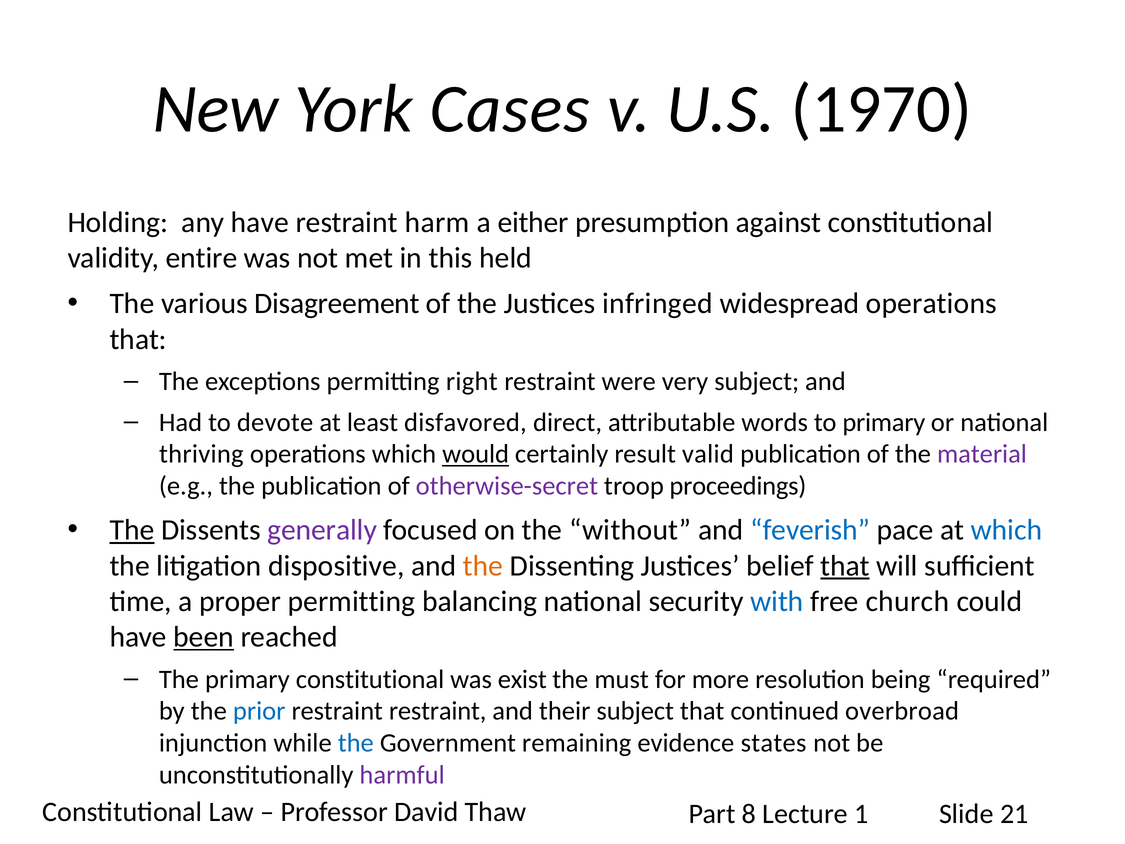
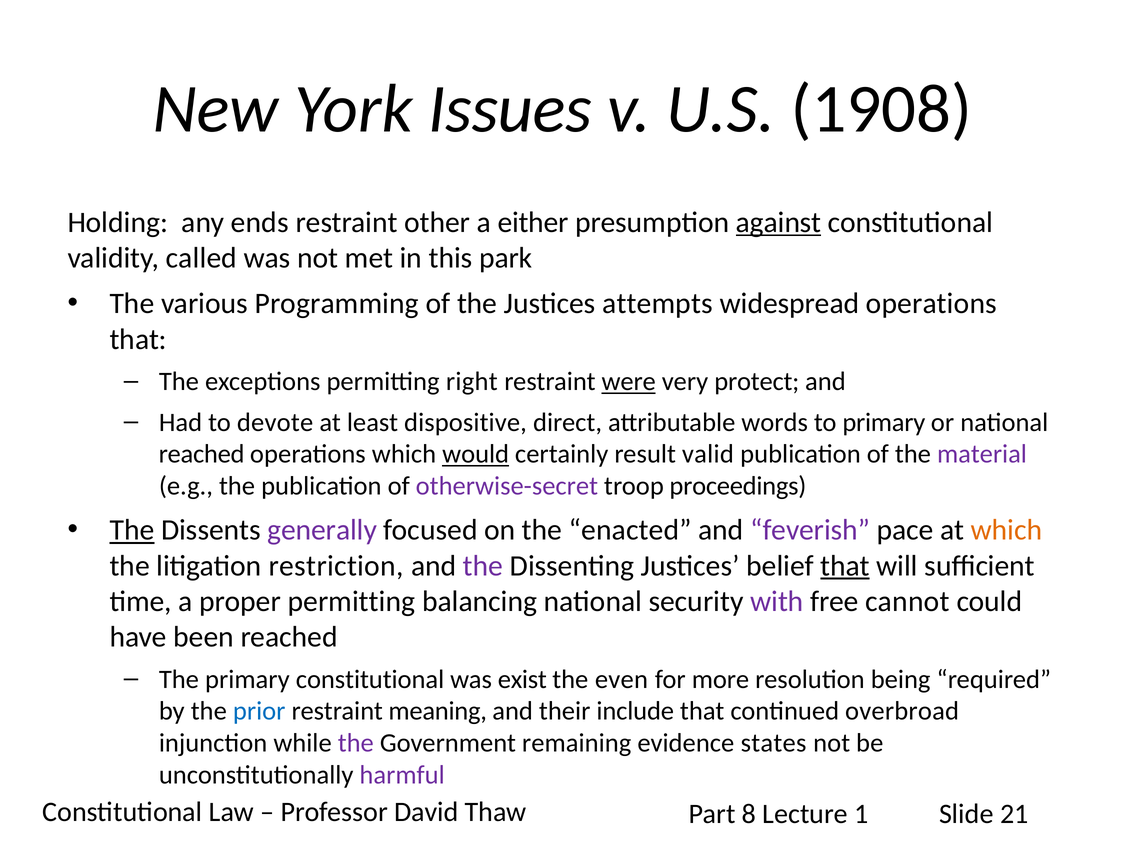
Cases: Cases -> Issues
1970: 1970 -> 1908
any have: have -> ends
harm: harm -> other
against underline: none -> present
entire: entire -> called
held: held -> park
Disagreement: Disagreement -> Programming
infringed: infringed -> attempts
were underline: none -> present
very subject: subject -> protect
disfavored: disfavored -> dispositive
thriving at (201, 454): thriving -> reached
without: without -> enacted
feverish colour: blue -> purple
which at (1006, 530) colour: blue -> orange
dispositive: dispositive -> restriction
the at (483, 566) colour: orange -> purple
with colour: blue -> purple
church: church -> cannot
been underline: present -> none
must: must -> even
restraint restraint: restraint -> meaning
their subject: subject -> include
the at (356, 743) colour: blue -> purple
